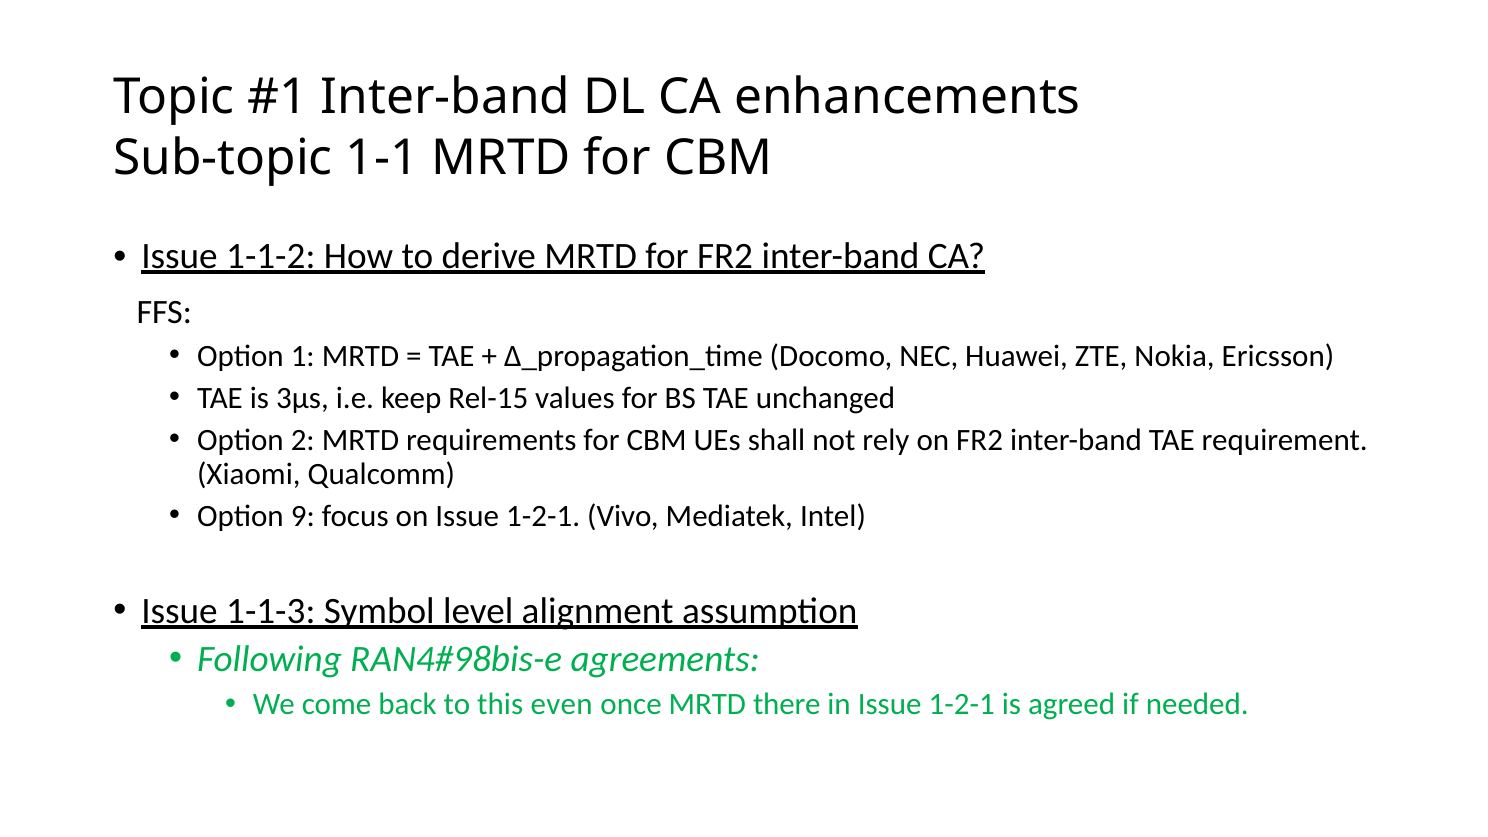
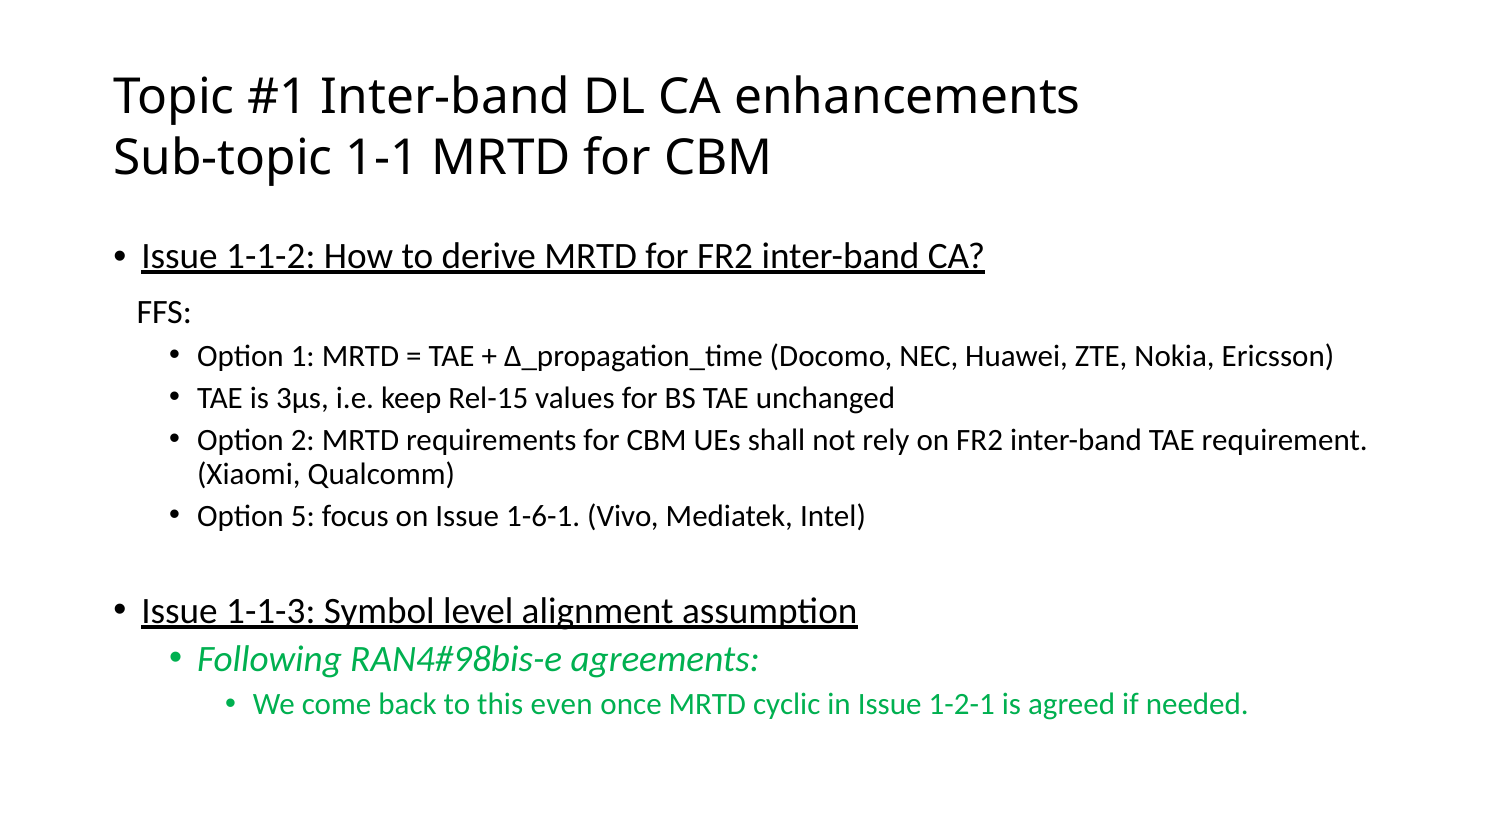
9: 9 -> 5
on Issue 1-2-1: 1-2-1 -> 1-6-1
there: there -> cyclic
